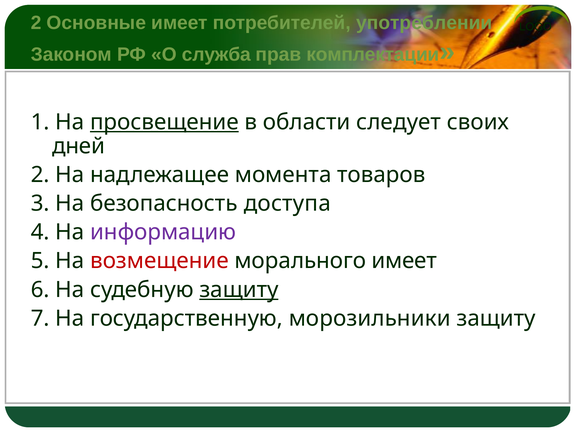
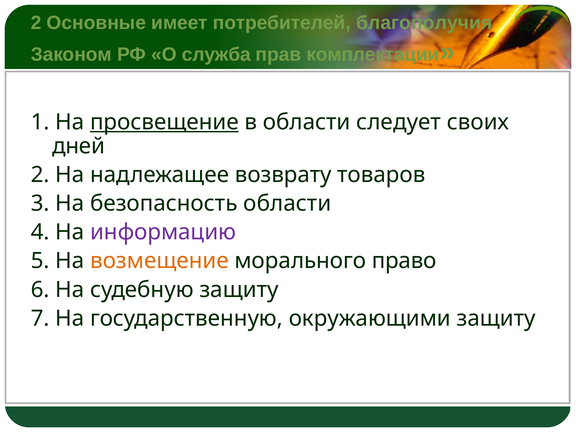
употреблении: употреблении -> благополучия
момента: момента -> возврату
безопасность доступа: доступа -> области
возмещение colour: red -> orange
морального имеет: имеет -> право
защиту at (239, 290) underline: present -> none
морозильники: морозильники -> окружающими
